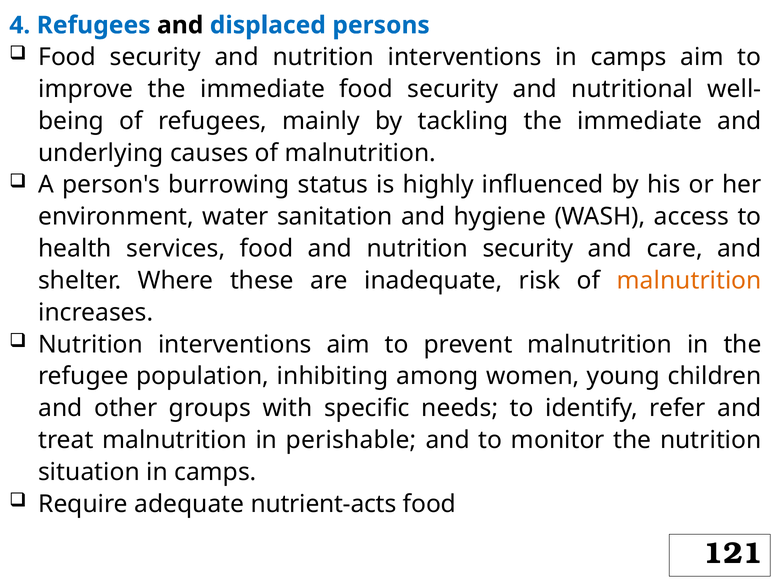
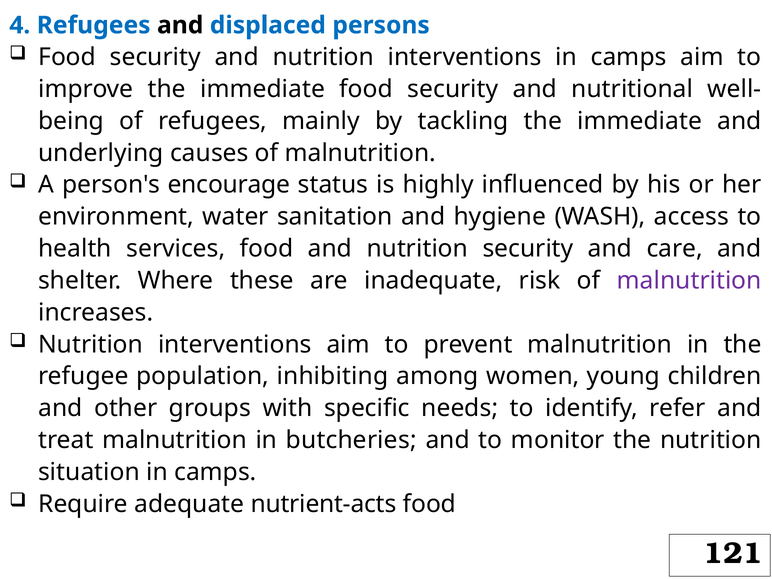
burrowing: burrowing -> encourage
malnutrition at (689, 281) colour: orange -> purple
perishable: perishable -> butcheries
